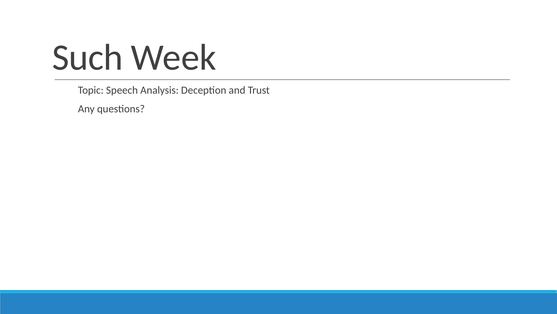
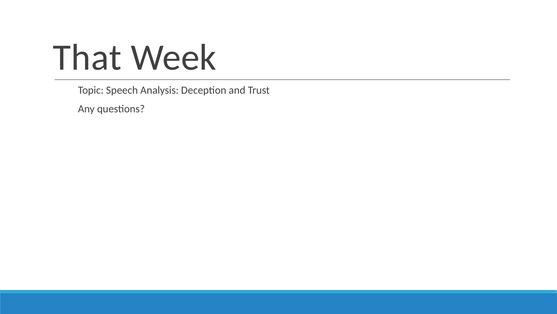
Such: Such -> That
